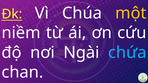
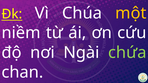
chứa colour: light blue -> light green
